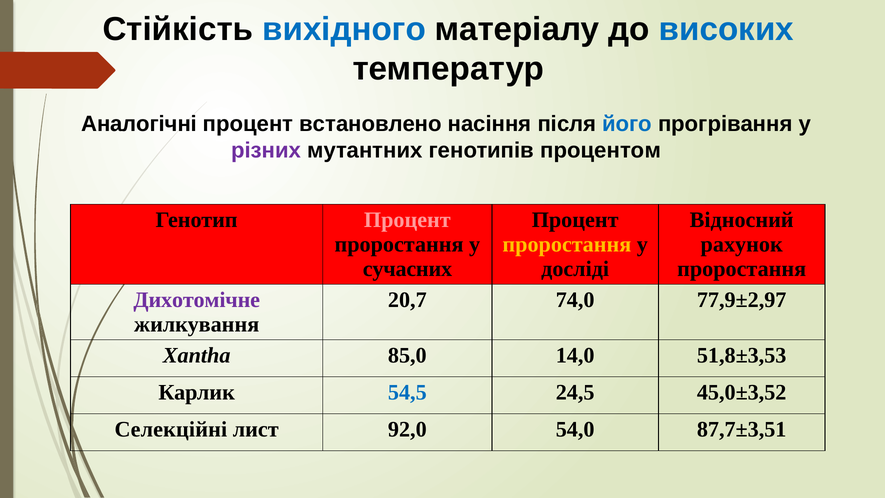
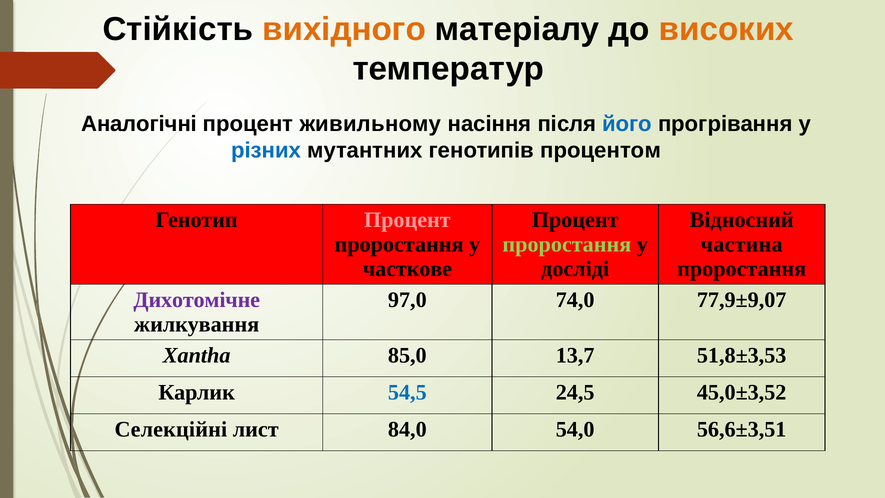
вихідного colour: blue -> orange
високих colour: blue -> orange
встановлено: встановлено -> живильному
різних colour: purple -> blue
проростання at (567, 244) colour: yellow -> light green
рахунок: рахунок -> частина
сучасних: сучасних -> часткове
20,7: 20,7 -> 97,0
77,9±2,97: 77,9±2,97 -> 77,9±9,07
14,0: 14,0 -> 13,7
92,0: 92,0 -> 84,0
87,7±3,51: 87,7±3,51 -> 56,6±3,51
